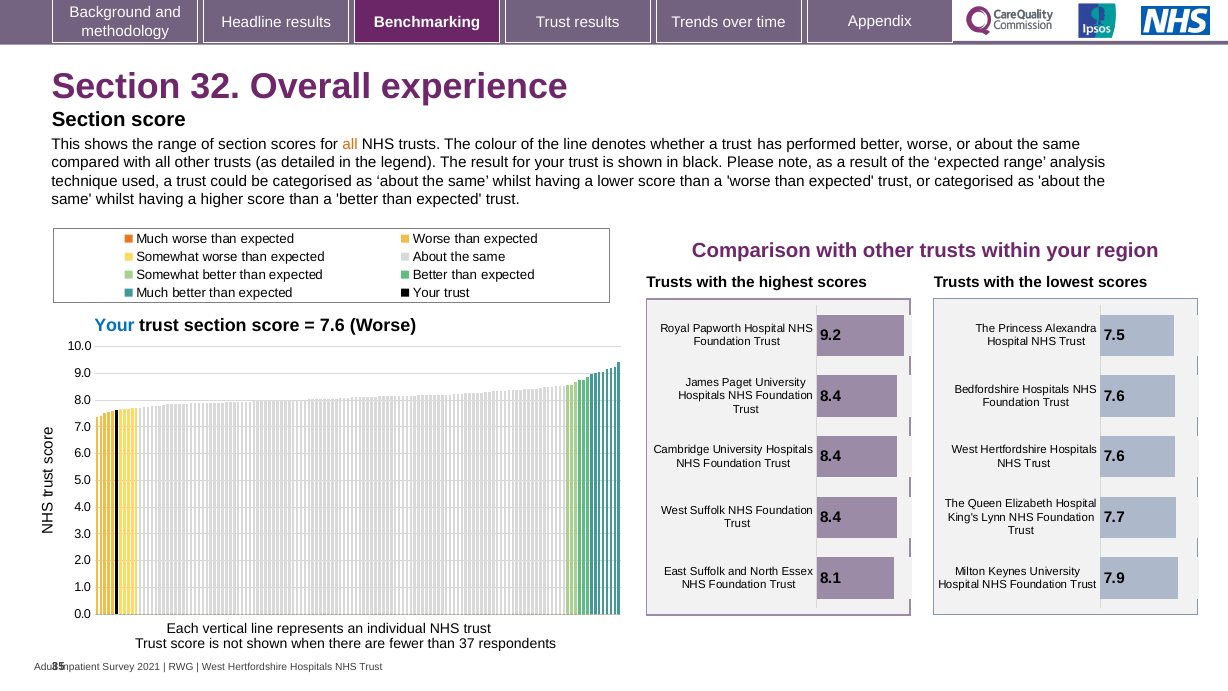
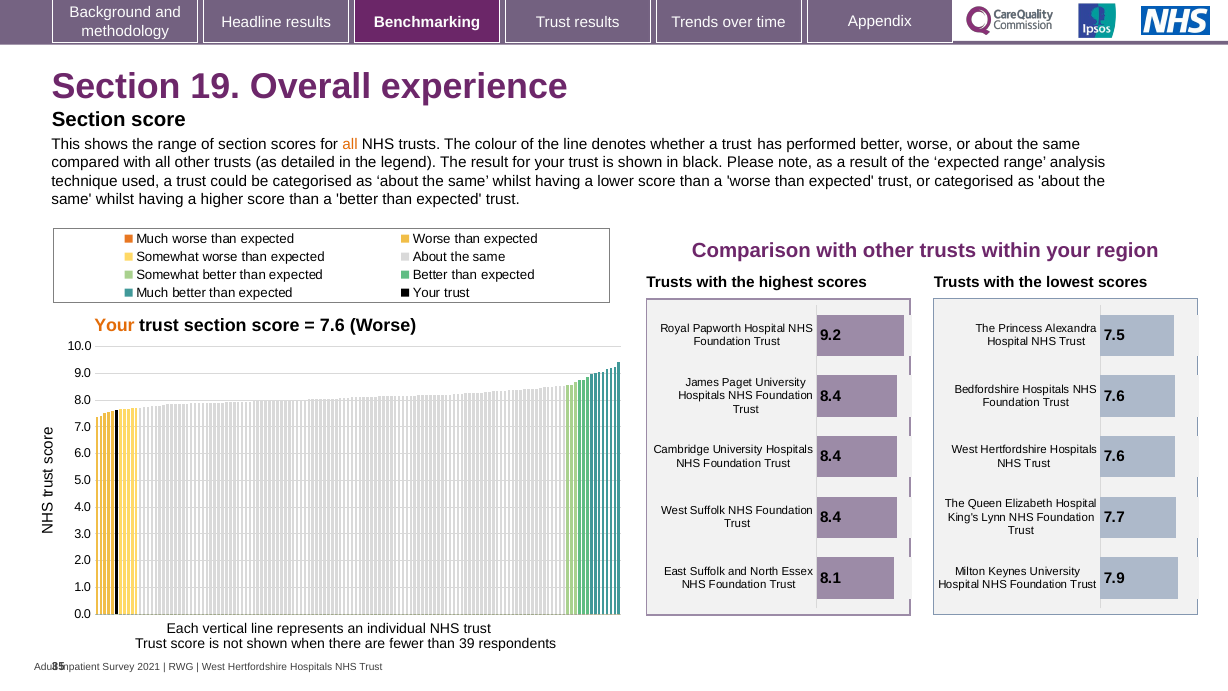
32: 32 -> 19
Your at (114, 325) colour: blue -> orange
37: 37 -> 39
